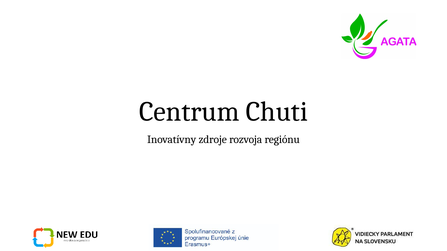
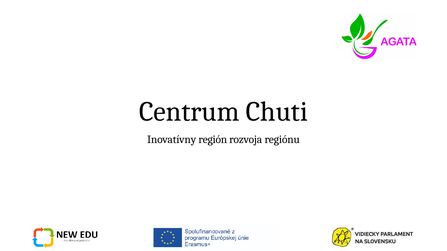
zdroje: zdroje -> región
